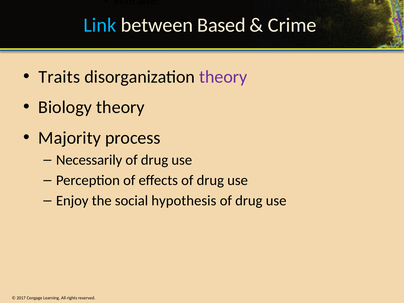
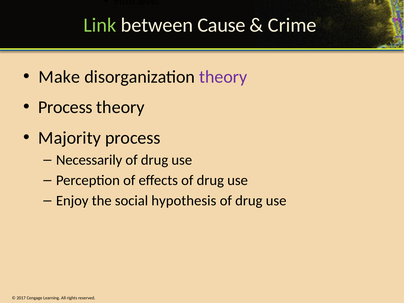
Link colour: light blue -> light green
Based: Based -> Cause
Traits: Traits -> Make
Biology at (65, 107): Biology -> Process
